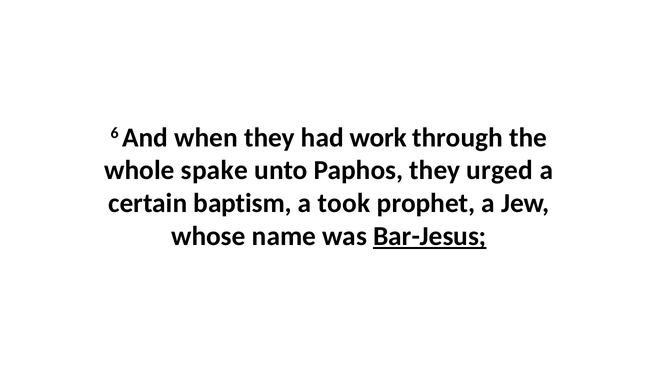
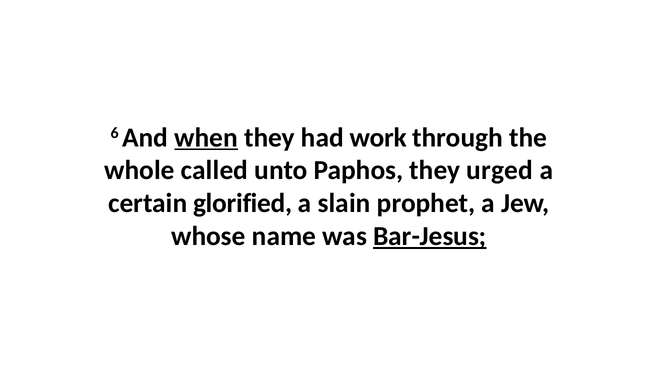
when underline: none -> present
spake: spake -> called
baptism: baptism -> glorified
took: took -> slain
